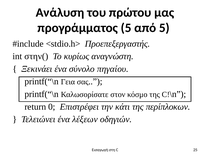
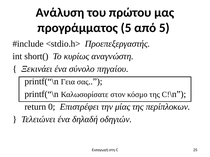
στην(: στην( -> short(
κάτι: κάτι -> μίας
λέξεων: λέξεων -> δηλαδή
